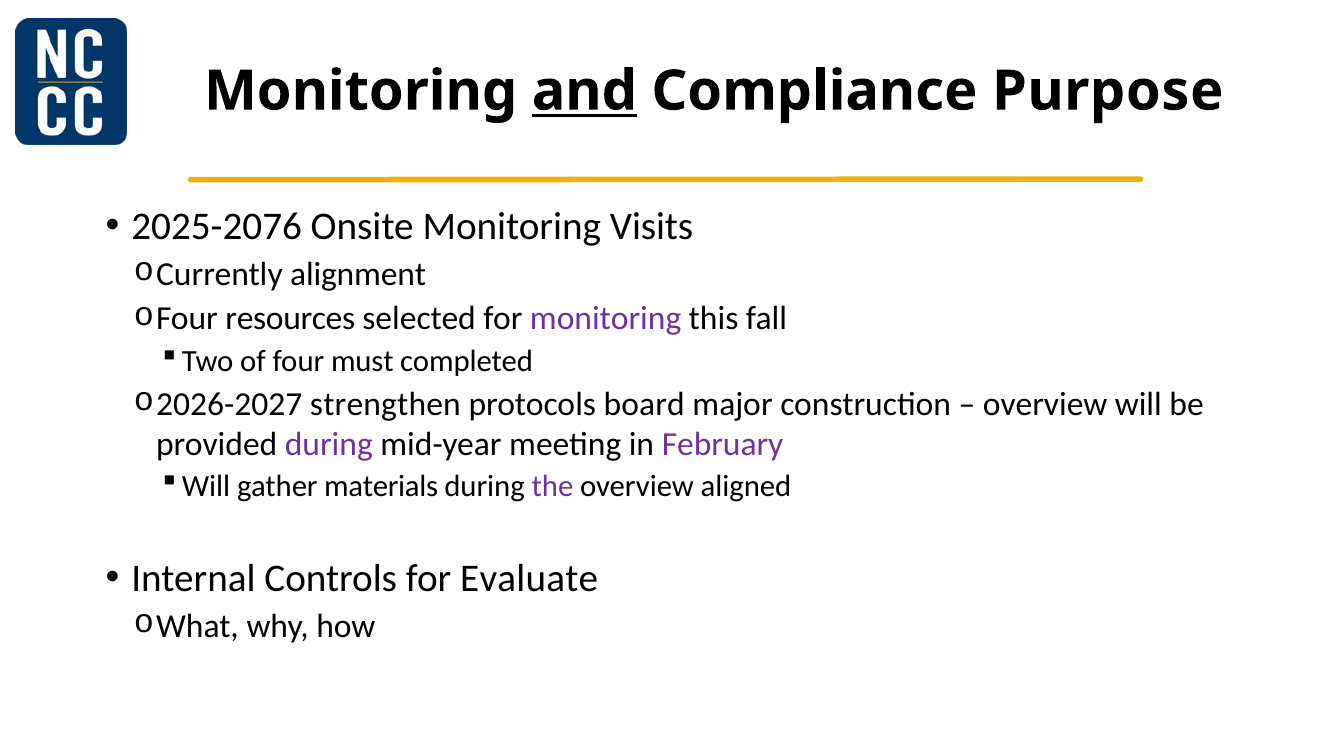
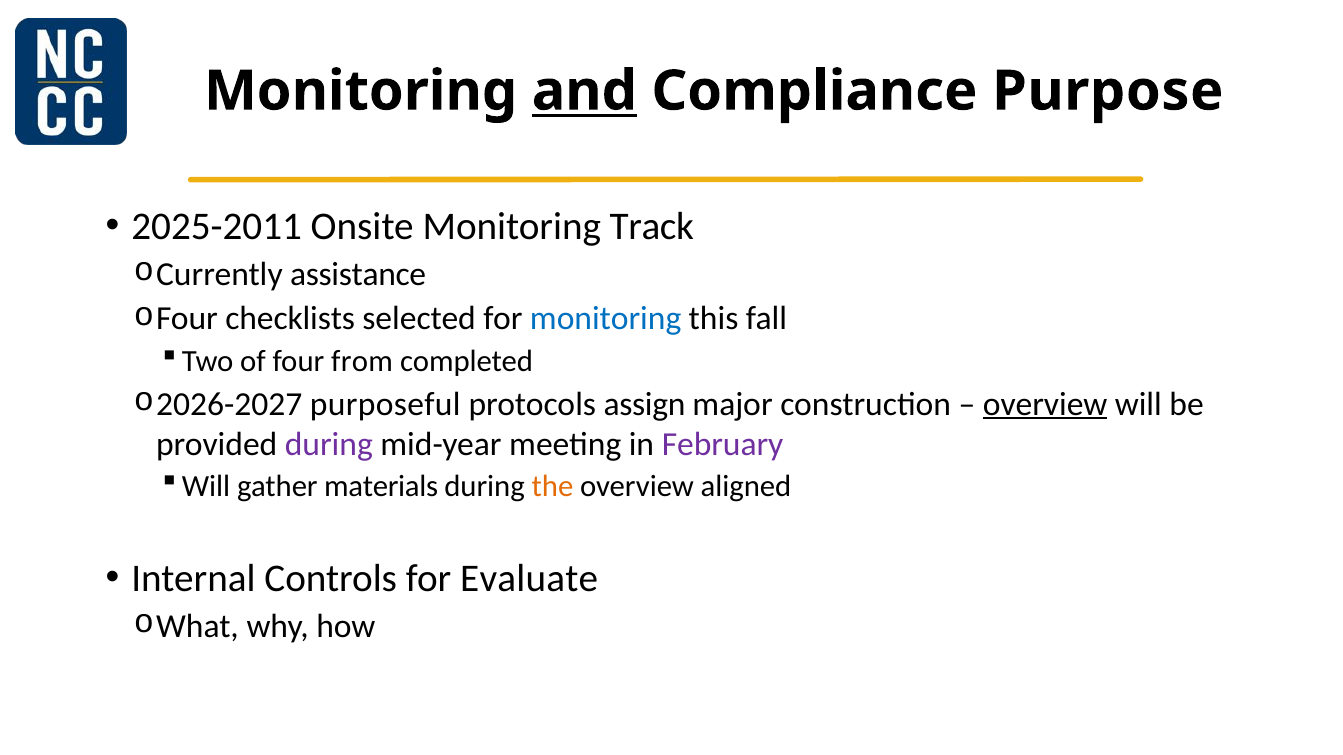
2025-2076: 2025-2076 -> 2025-2011
Visits: Visits -> Track
alignment: alignment -> assistance
resources: resources -> checklists
monitoring at (606, 319) colour: purple -> blue
must: must -> from
strengthen: strengthen -> purposeful
board: board -> assign
overview at (1045, 404) underline: none -> present
the colour: purple -> orange
